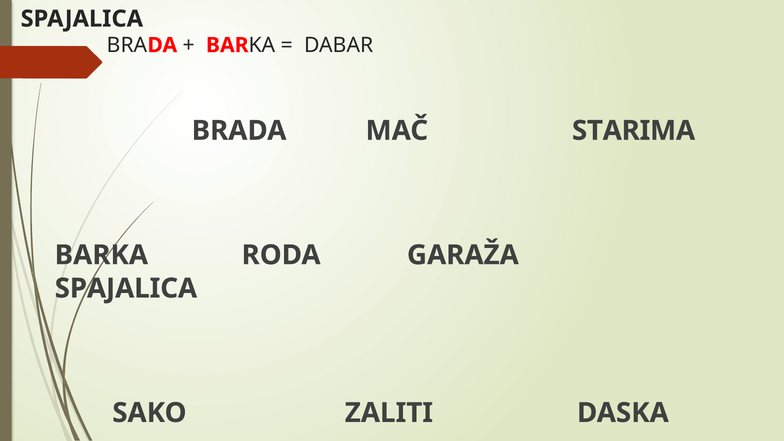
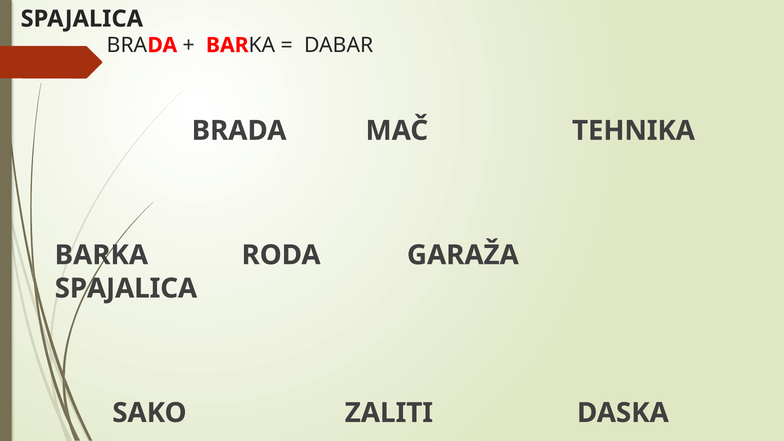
STARIMA: STARIMA -> TEHNIKA
